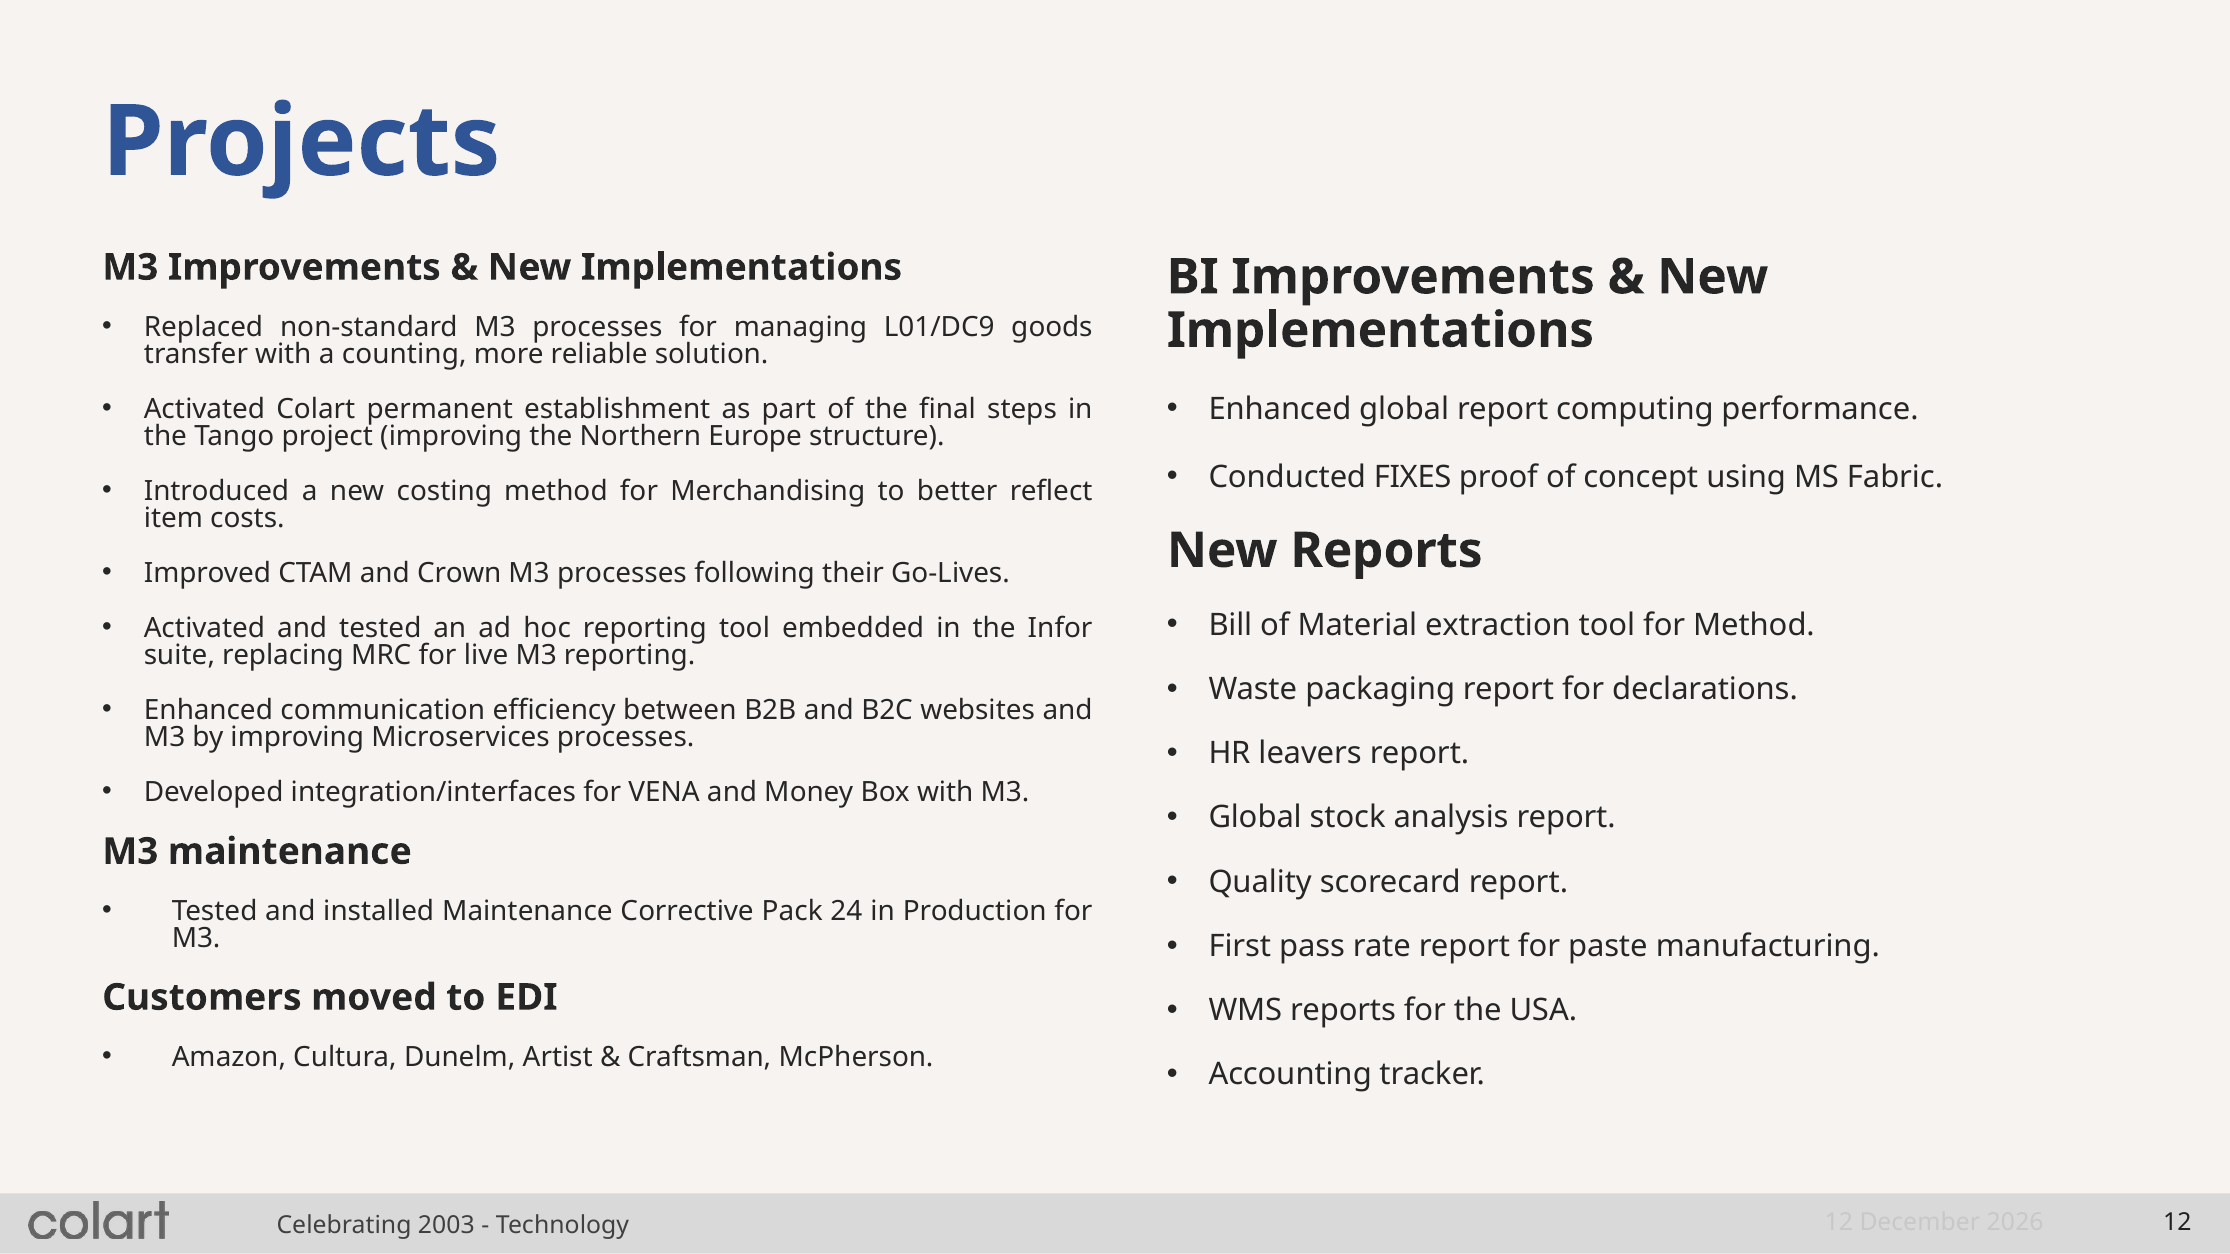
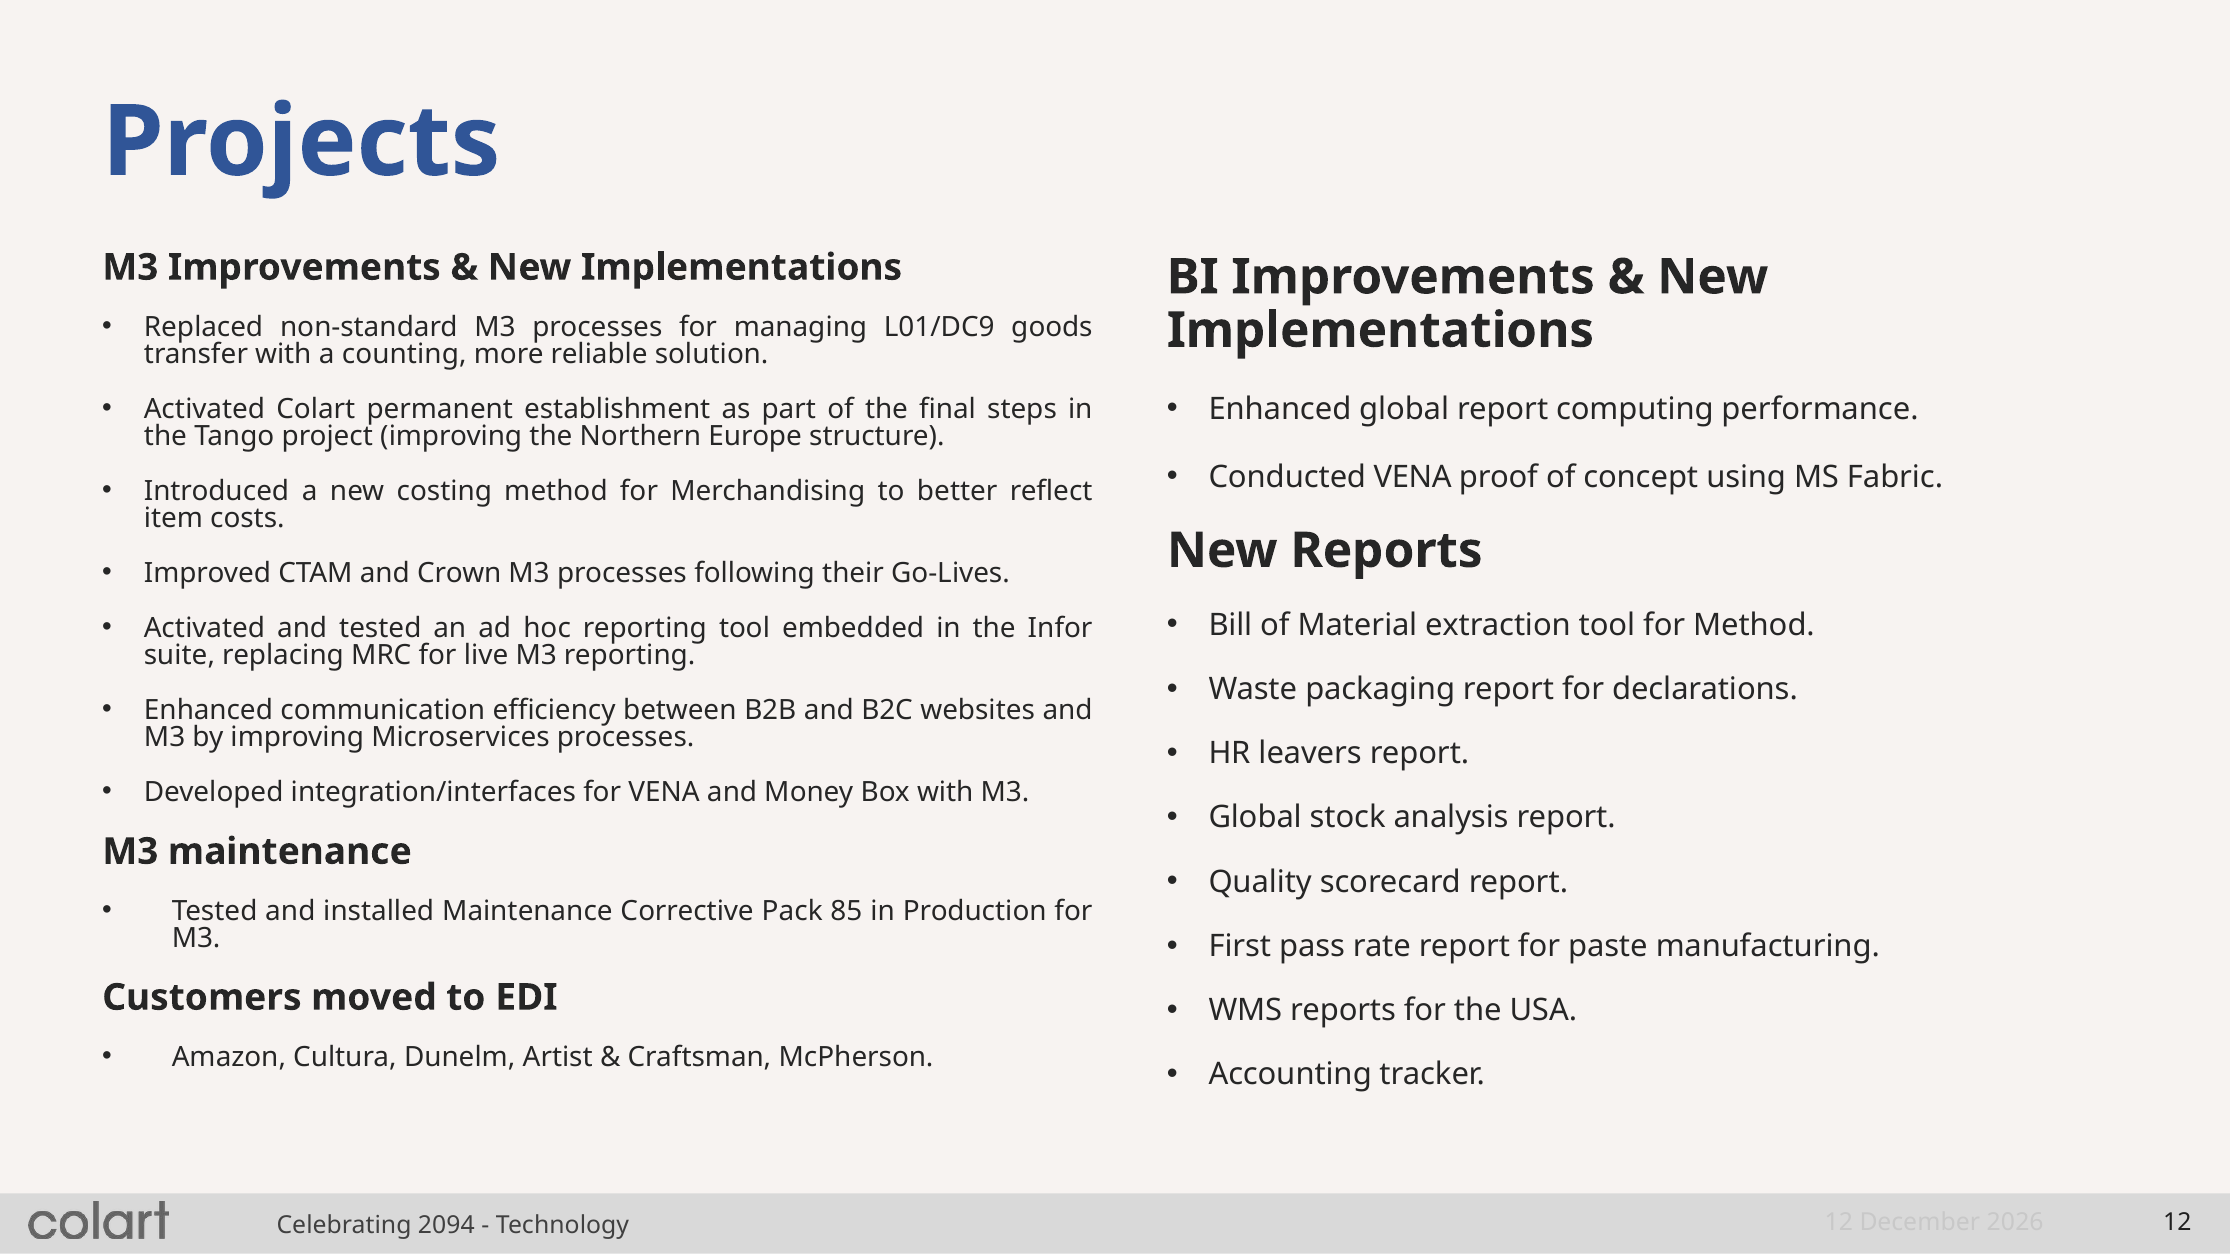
Conducted FIXES: FIXES -> VENA
24: 24 -> 85
2003: 2003 -> 2094
